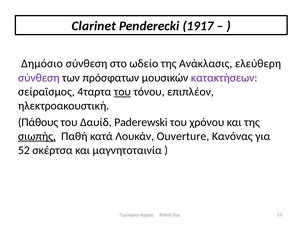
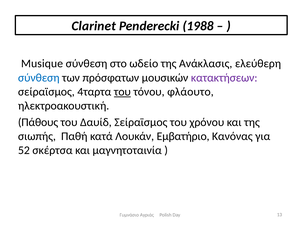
1917: 1917 -> 1988
Δημόσιο: Δημόσιο -> Musique
σύνθεση at (39, 78) colour: purple -> blue
επιπλέον: επιπλέον -> φλάουτο
Δαυίδ Paderewski: Paderewski -> Σείραϊσμος
σιωπής underline: present -> none
Ouverture: Ouverture -> Εμβατήριο
